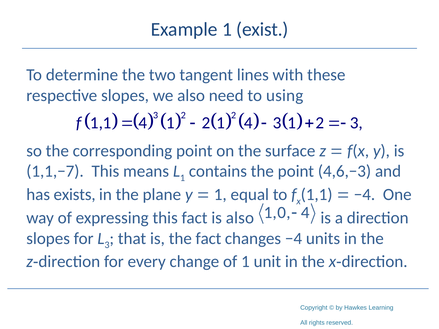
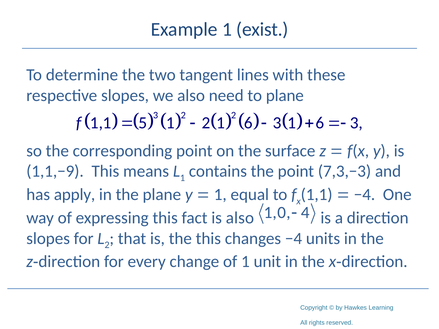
to using: using -> plane
4 at (143, 123): 4 -> 5
4 at (248, 123): 4 -> 6
2 at (320, 123): 2 -> 6
1,1,−7: 1,1,−7 -> 1,1,−9
4,6,−3: 4,6,−3 -> 7,3,−3
exists: exists -> apply
3 at (107, 245): 3 -> 2
the fact: fact -> this
